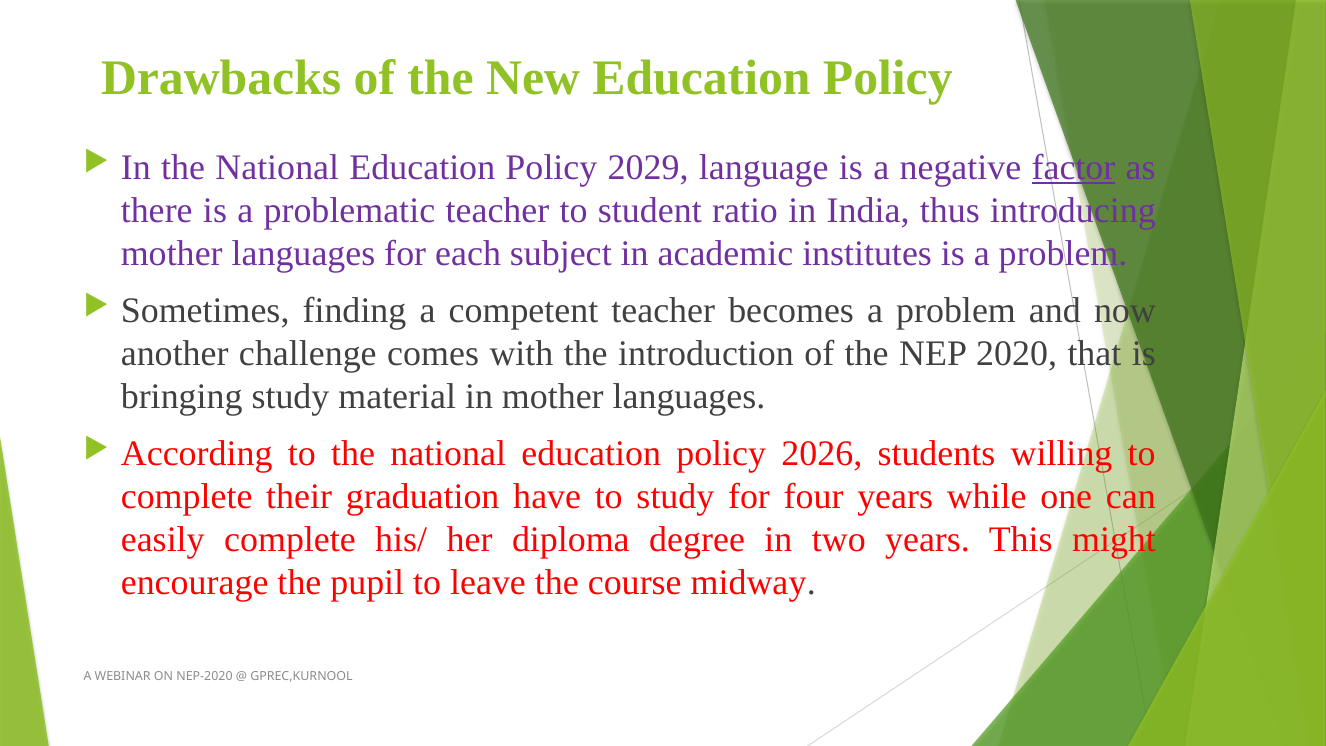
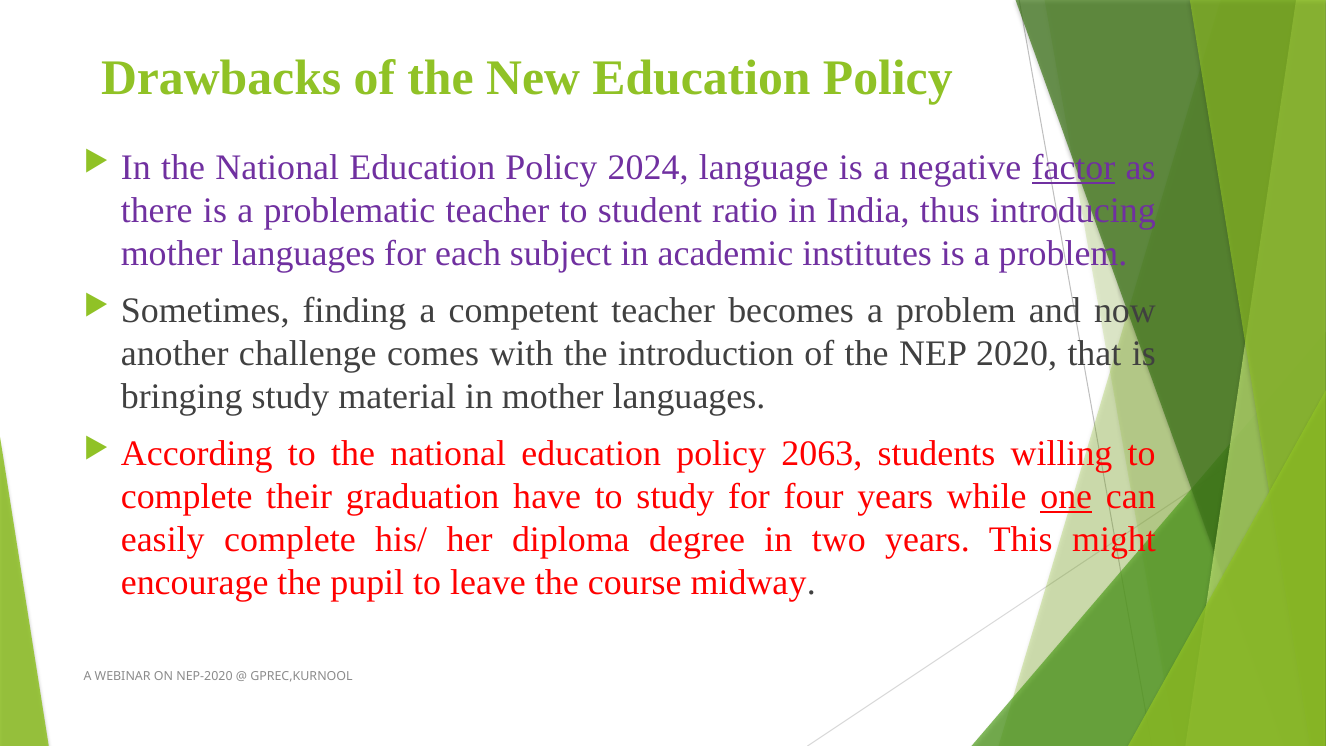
2029: 2029 -> 2024
2026: 2026 -> 2063
one underline: none -> present
